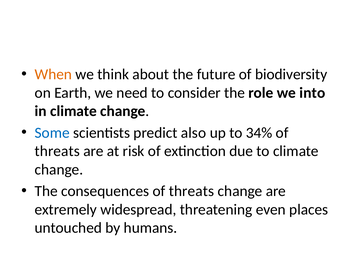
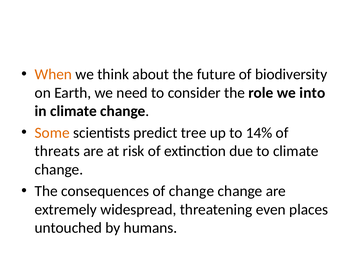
Some colour: blue -> orange
also: also -> tree
34%: 34% -> 14%
consequences of threats: threats -> change
